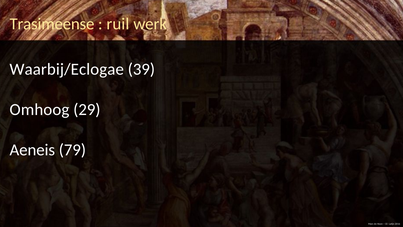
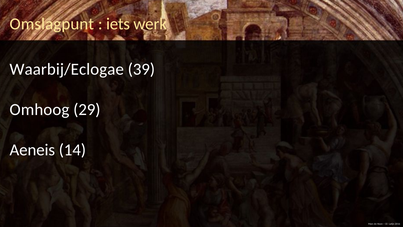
Trasimeense: Trasimeense -> Omslagpunt
ruil: ruil -> iets
79: 79 -> 14
